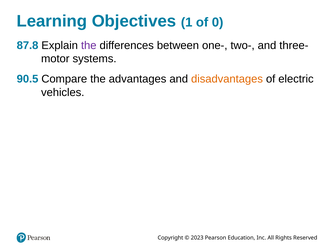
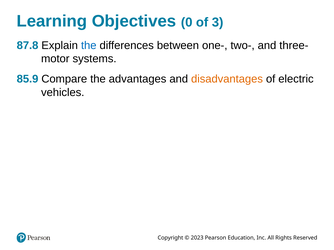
1: 1 -> 0
0: 0 -> 3
the at (89, 45) colour: purple -> blue
90.5: 90.5 -> 85.9
